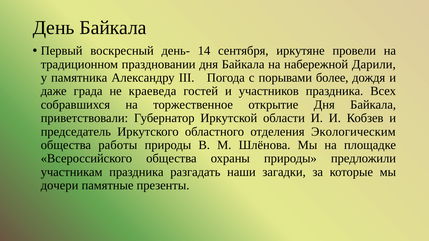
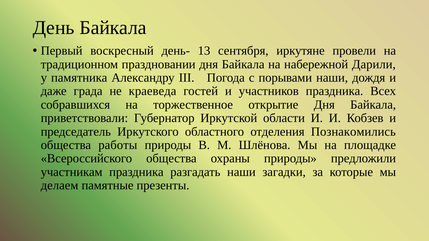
14: 14 -> 13
порывами более: более -> наши
Экологическим: Экологическим -> Познакомились
дочери: дочери -> делаем
